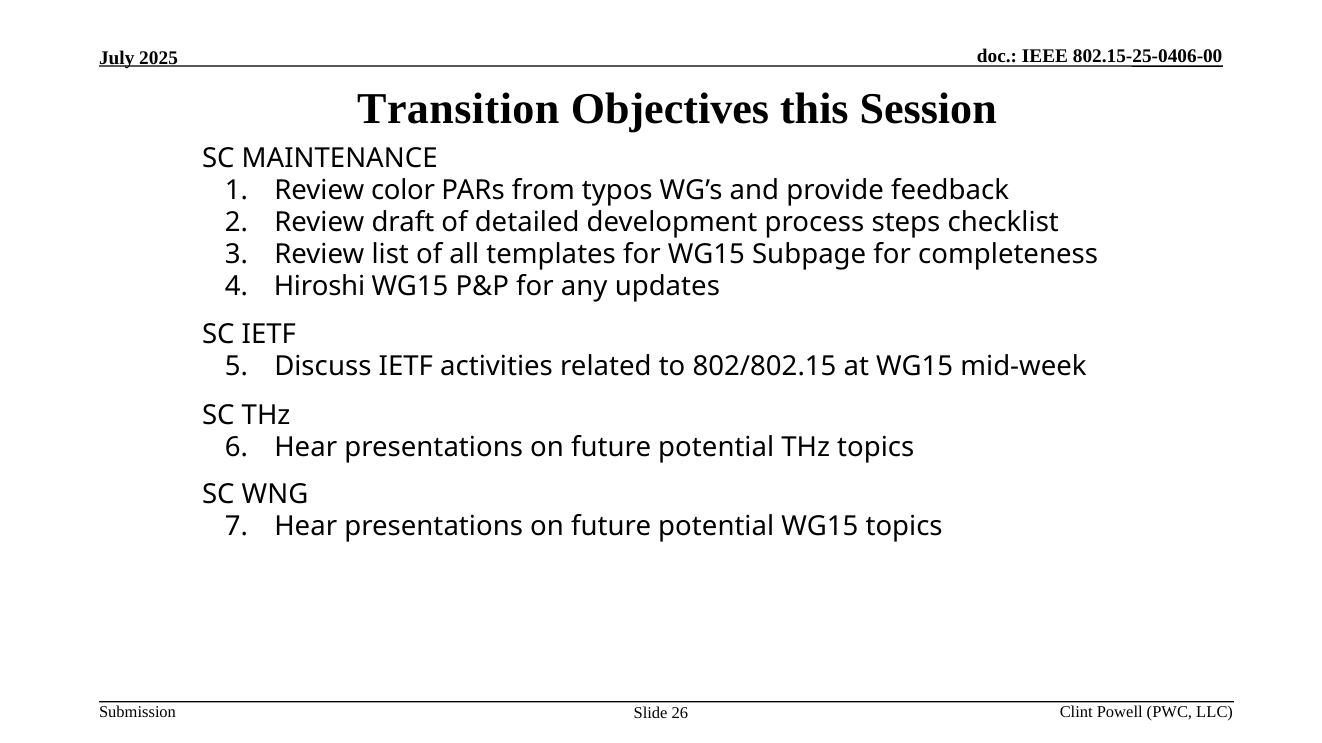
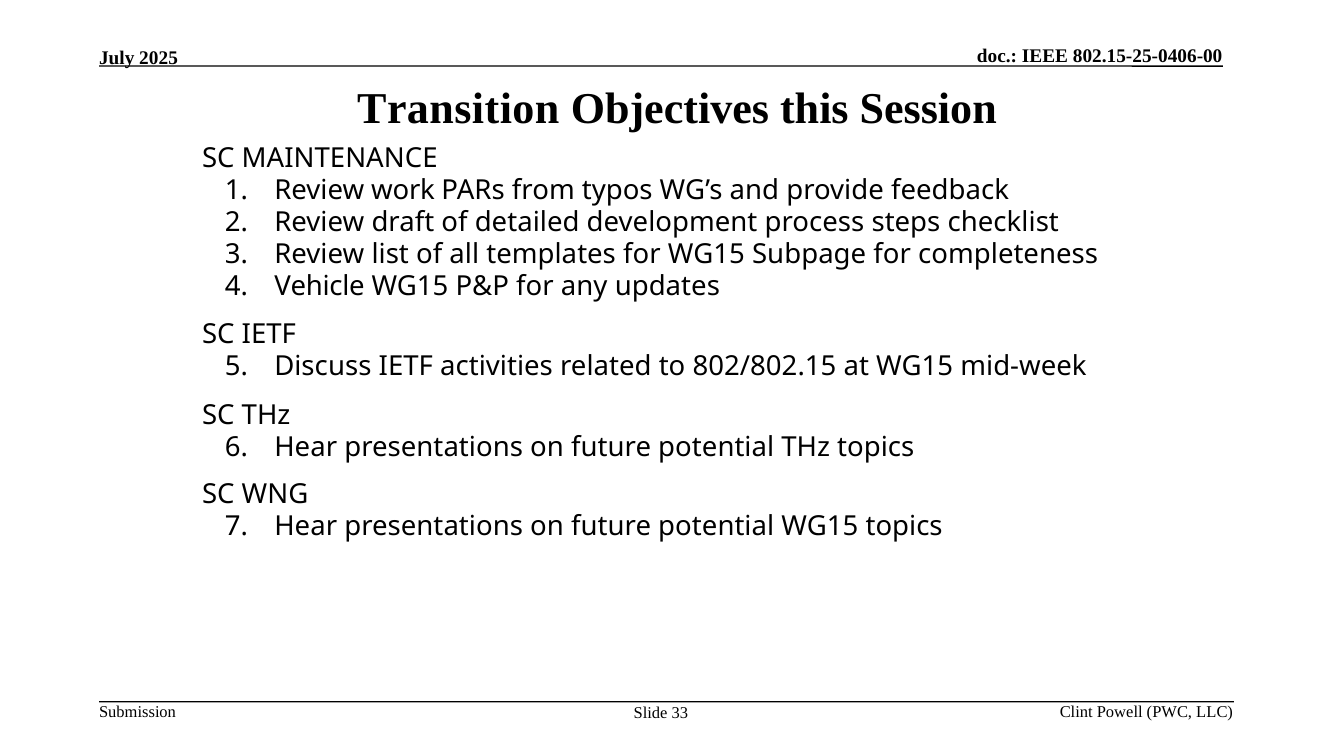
color: color -> work
Hiroshi: Hiroshi -> Vehicle
26: 26 -> 33
